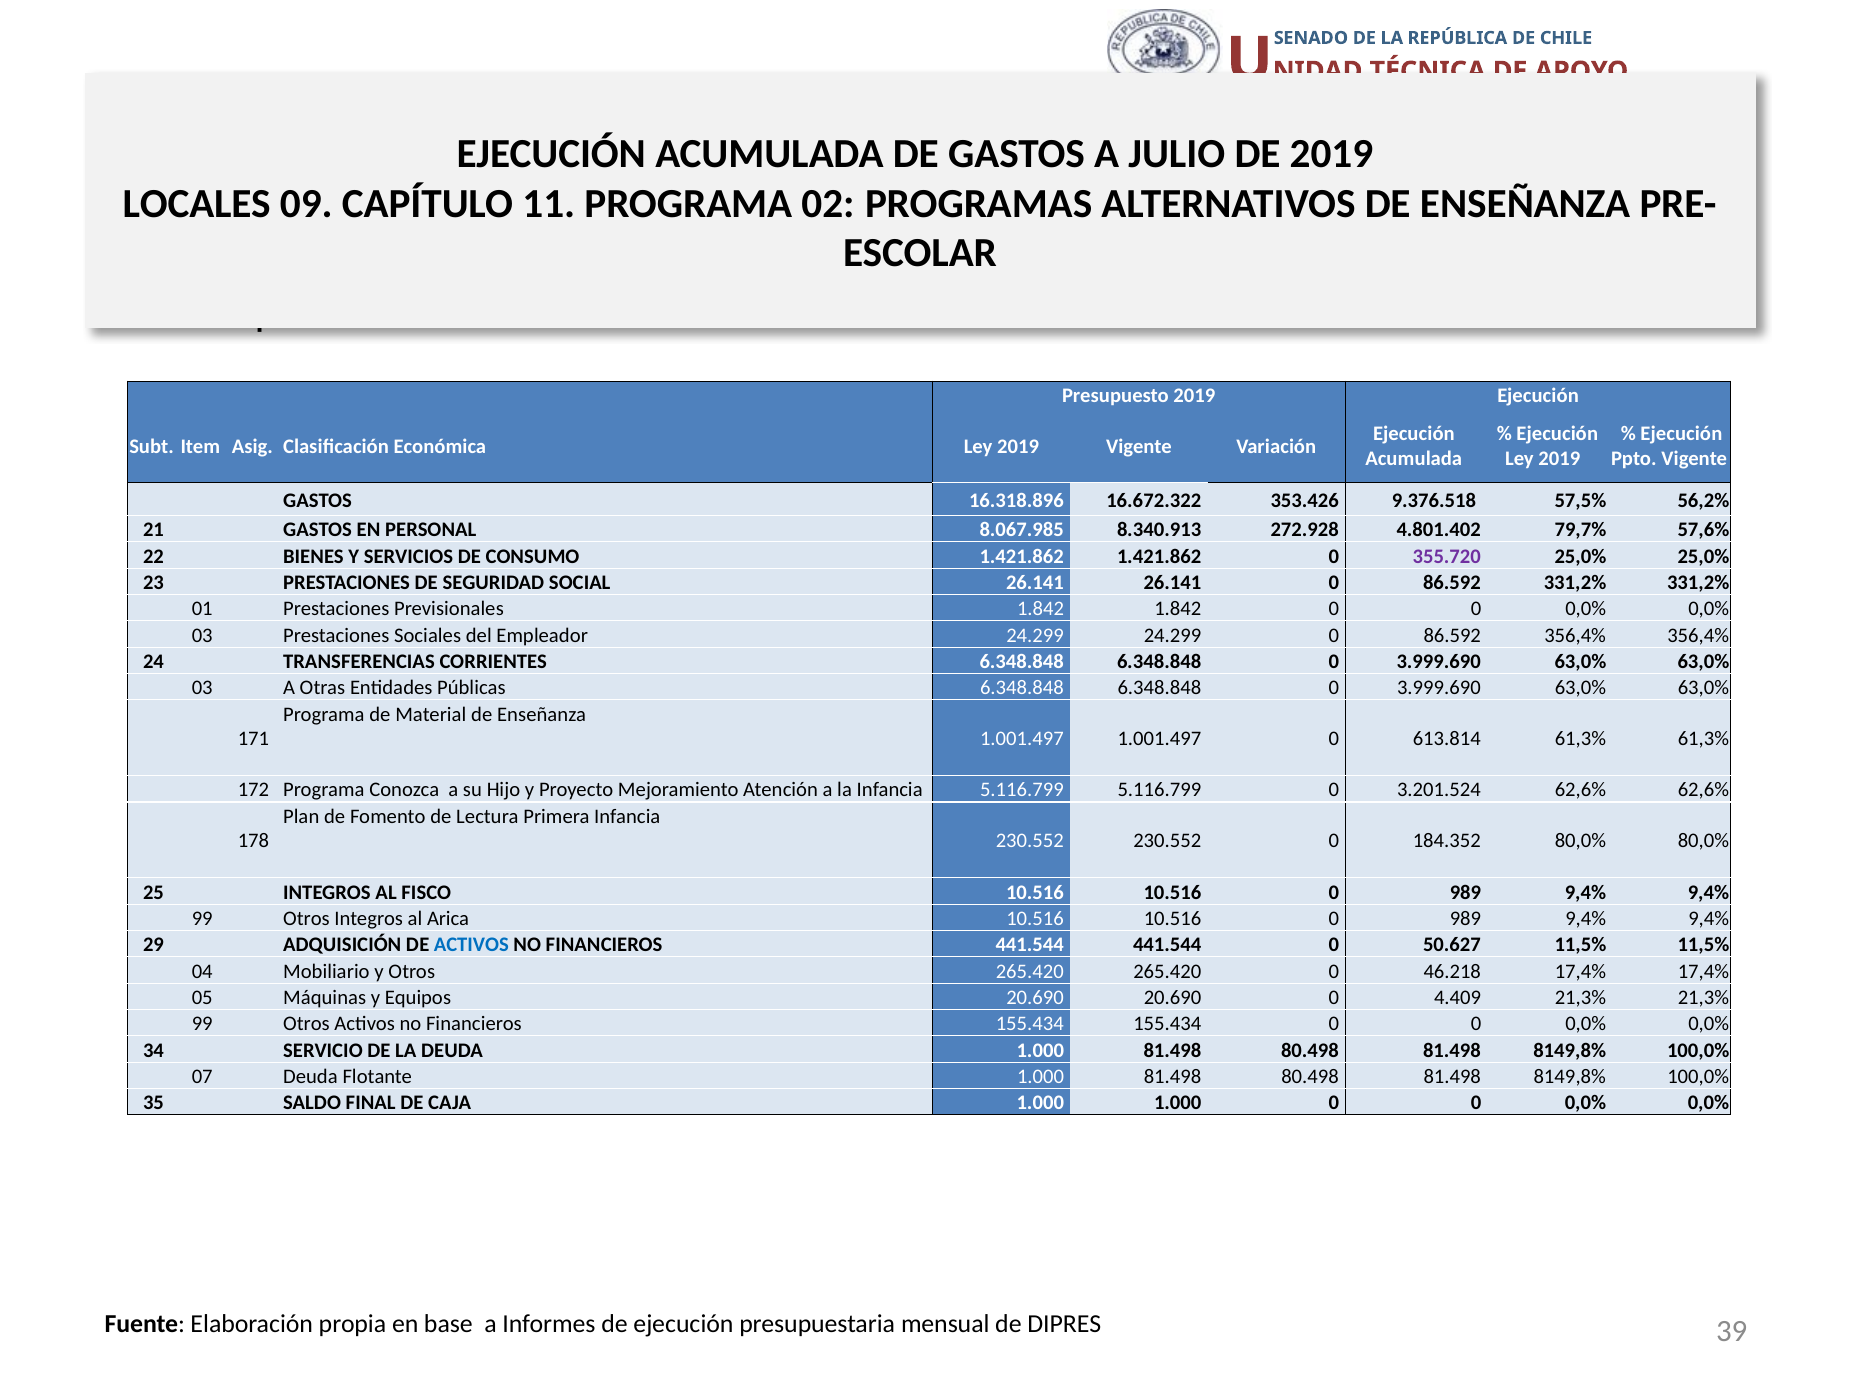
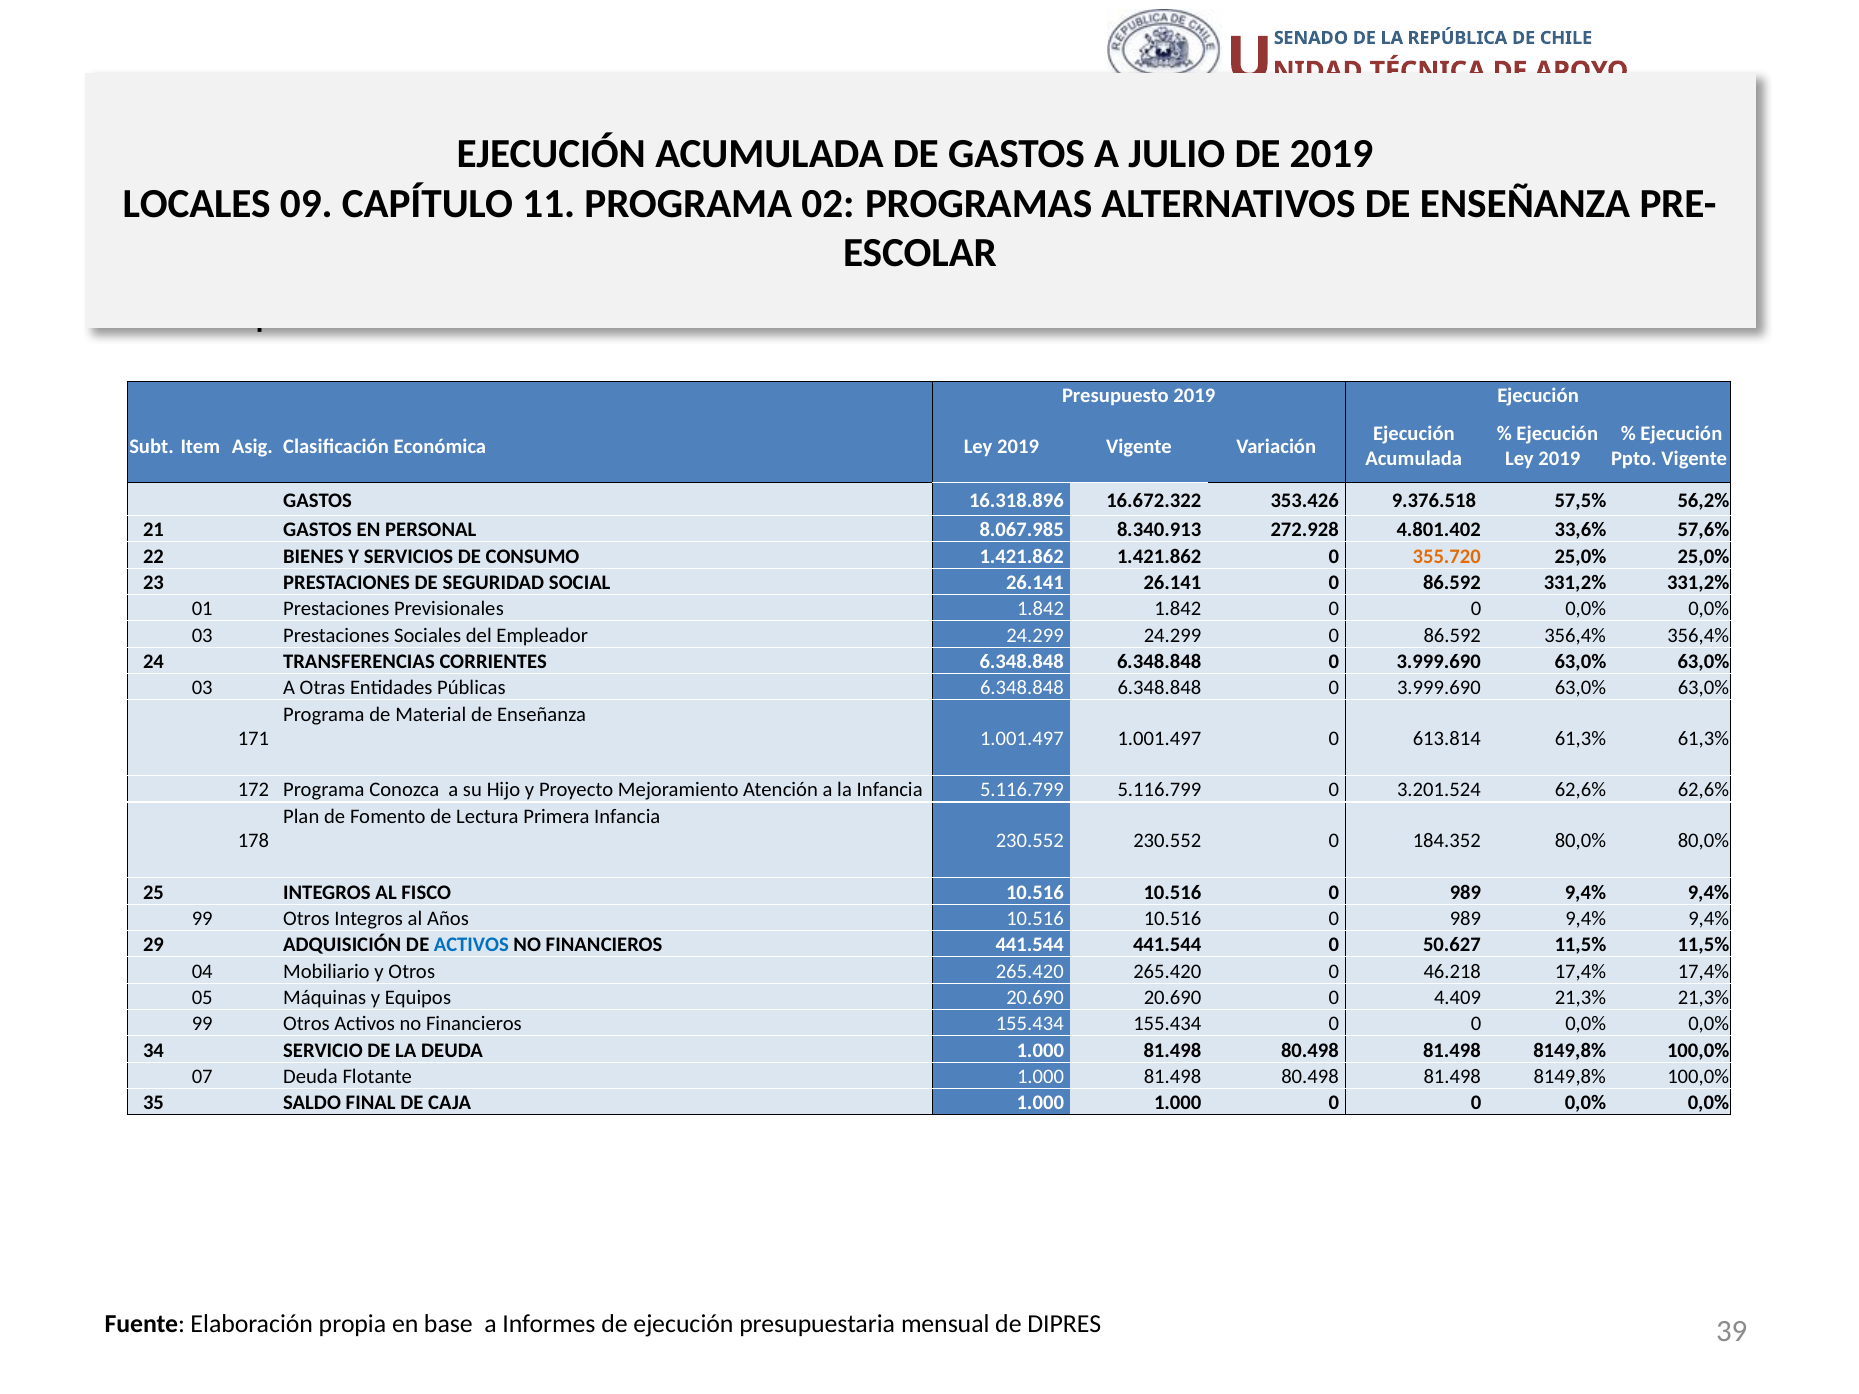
79,7%: 79,7% -> 33,6%
355.720 colour: purple -> orange
Arica: Arica -> Años
